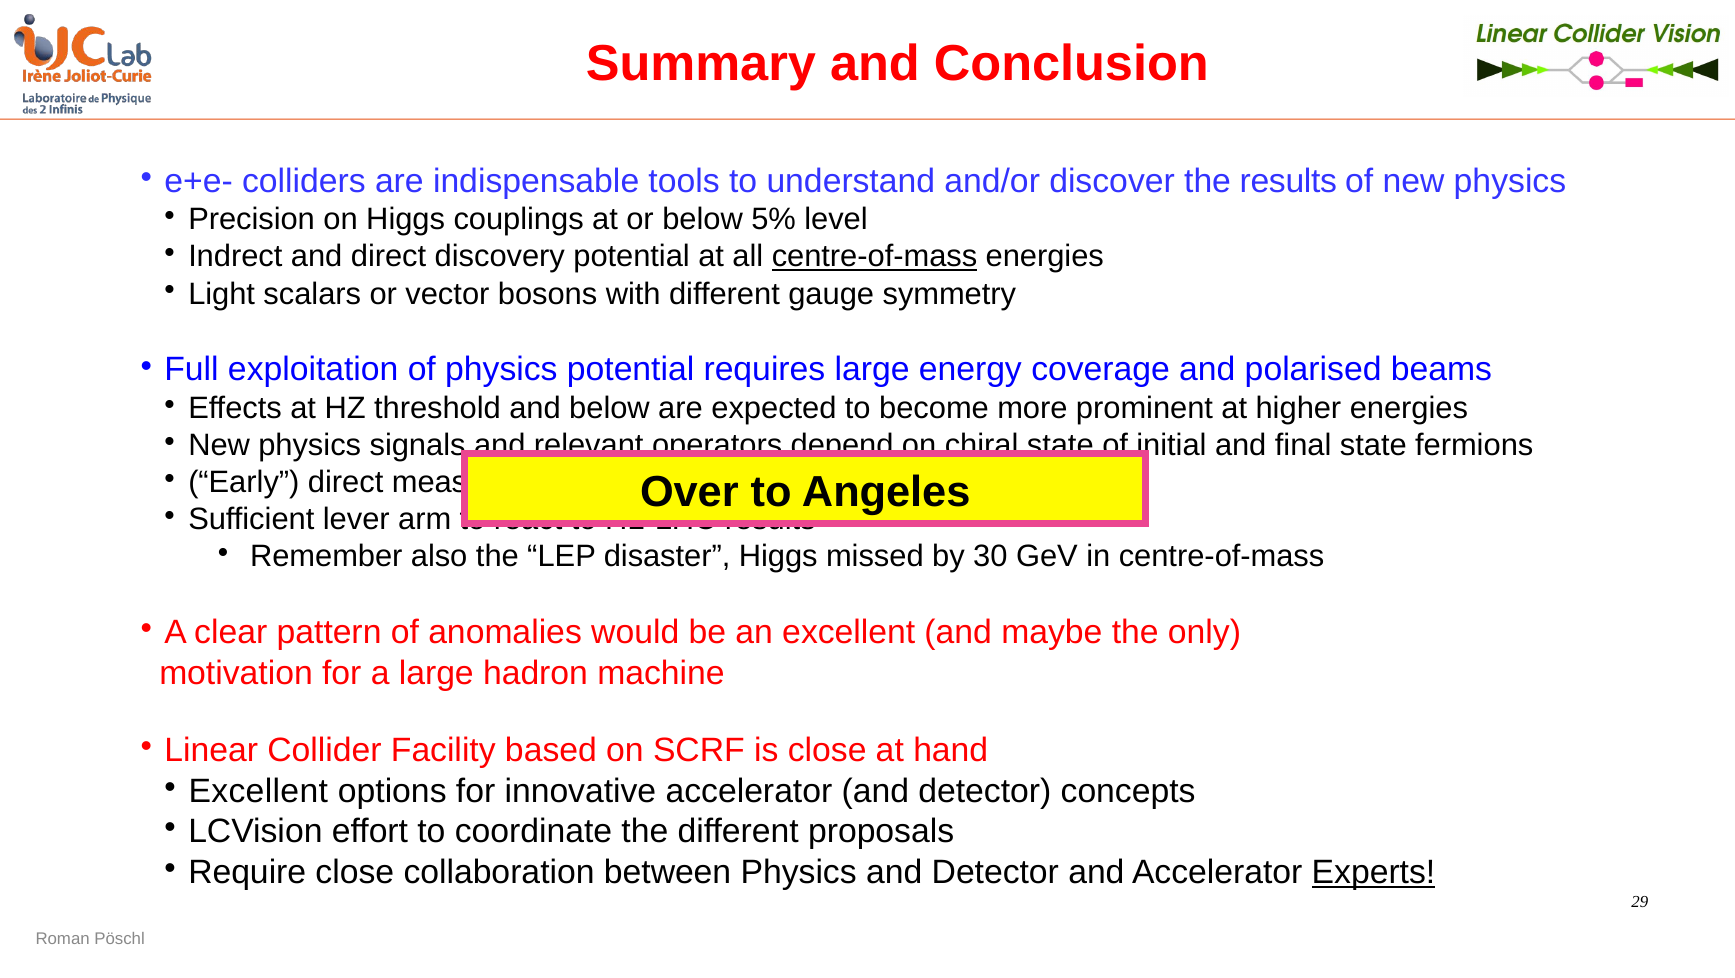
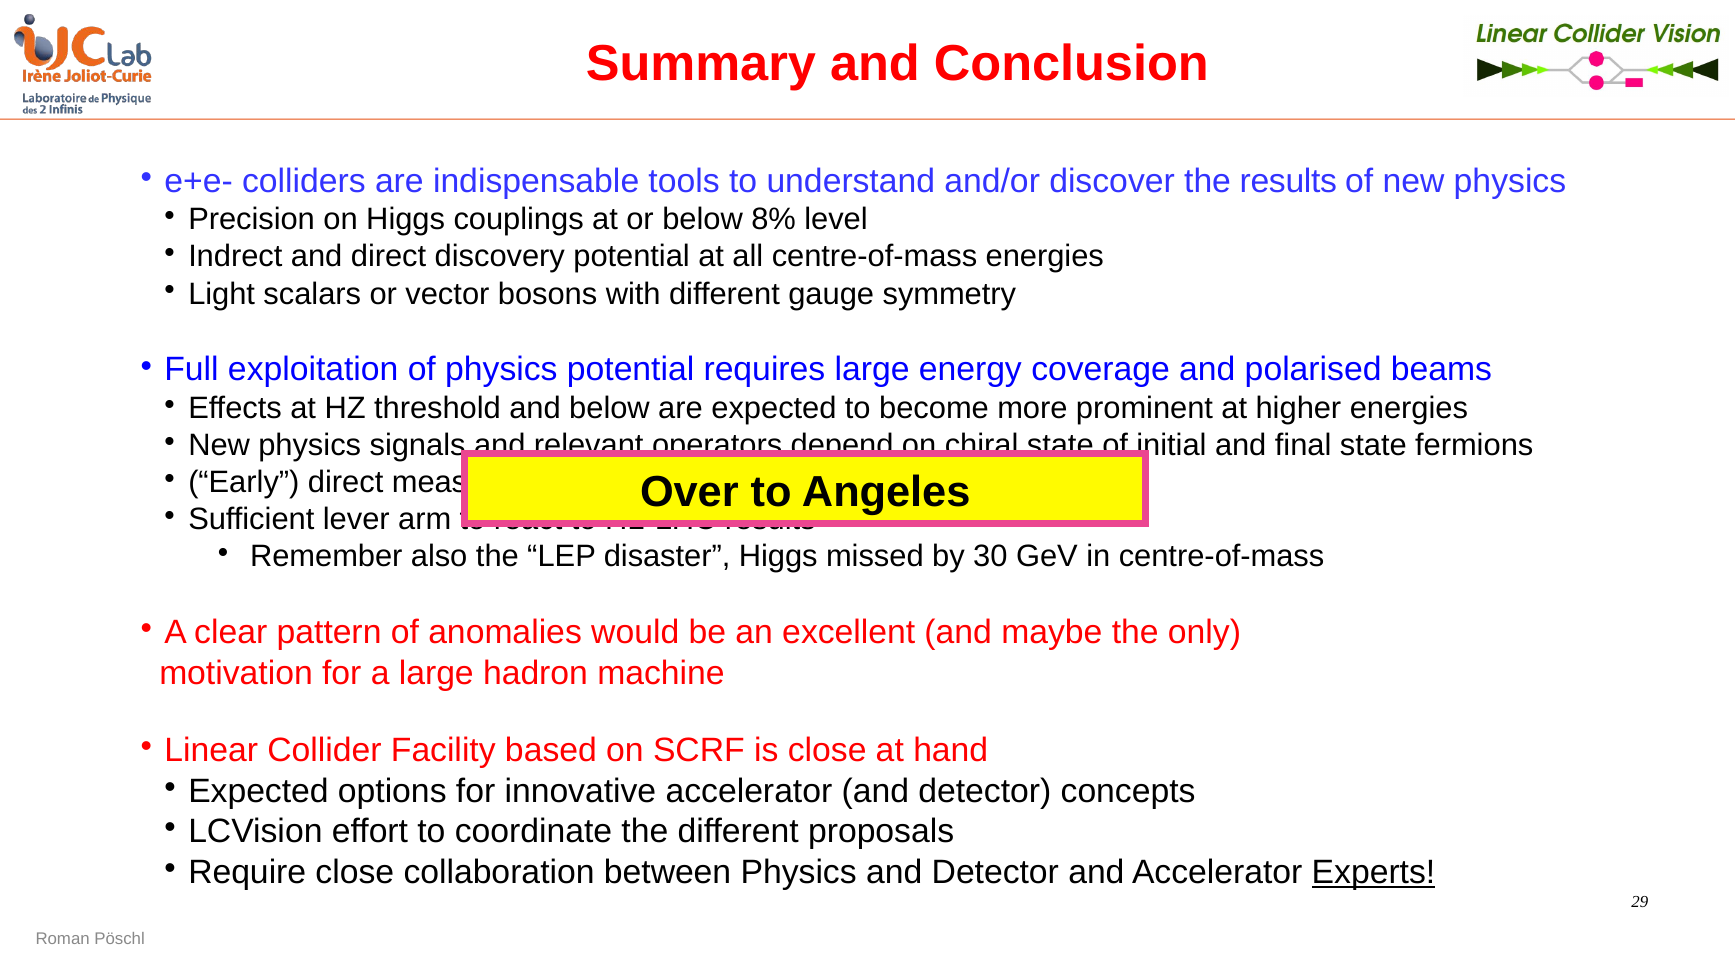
5%: 5% -> 8%
centre-of-mass at (875, 257) underline: present -> none
Excellent at (258, 791): Excellent -> Expected
